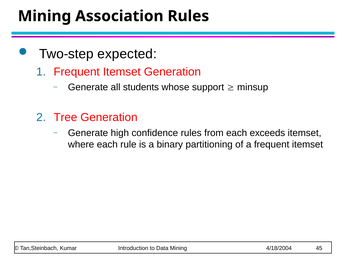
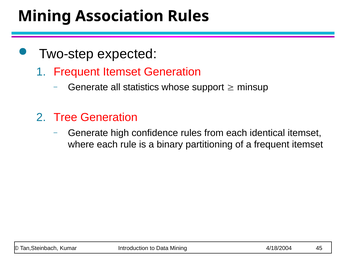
students: students -> statistics
exceeds: exceeds -> identical
